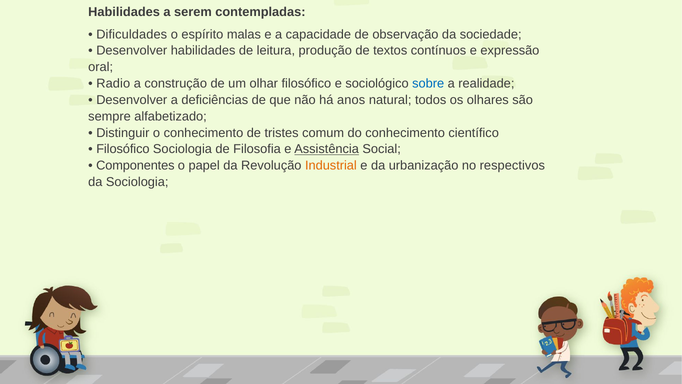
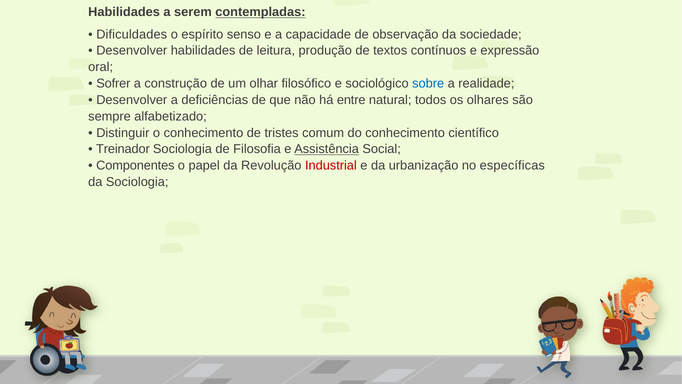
contempladas underline: none -> present
malas: malas -> senso
Radio: Radio -> Sofrer
anos: anos -> entre
Filosófico at (123, 149): Filosófico -> Treinador
Industrial colour: orange -> red
respectivos: respectivos -> específicas
